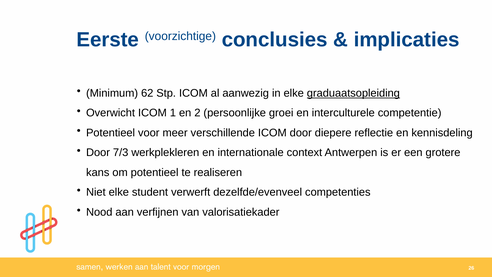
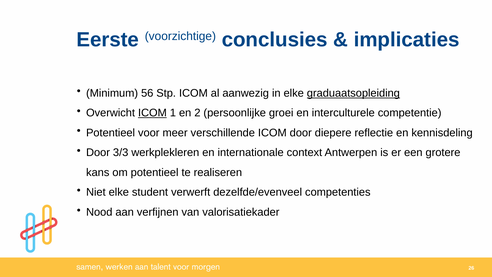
62: 62 -> 56
ICOM at (152, 113) underline: none -> present
7/3: 7/3 -> 3/3
